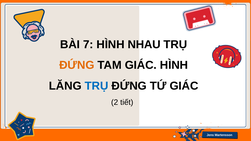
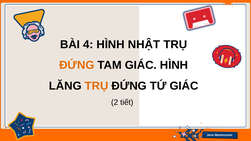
7: 7 -> 4
NHAU: NHAU -> NHẬT
TRỤ at (97, 86) colour: blue -> orange
